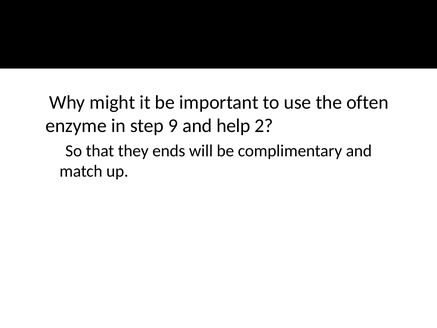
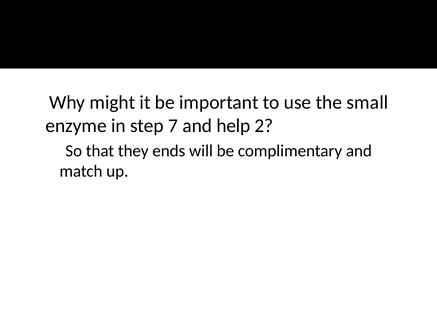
often: often -> small
9: 9 -> 7
